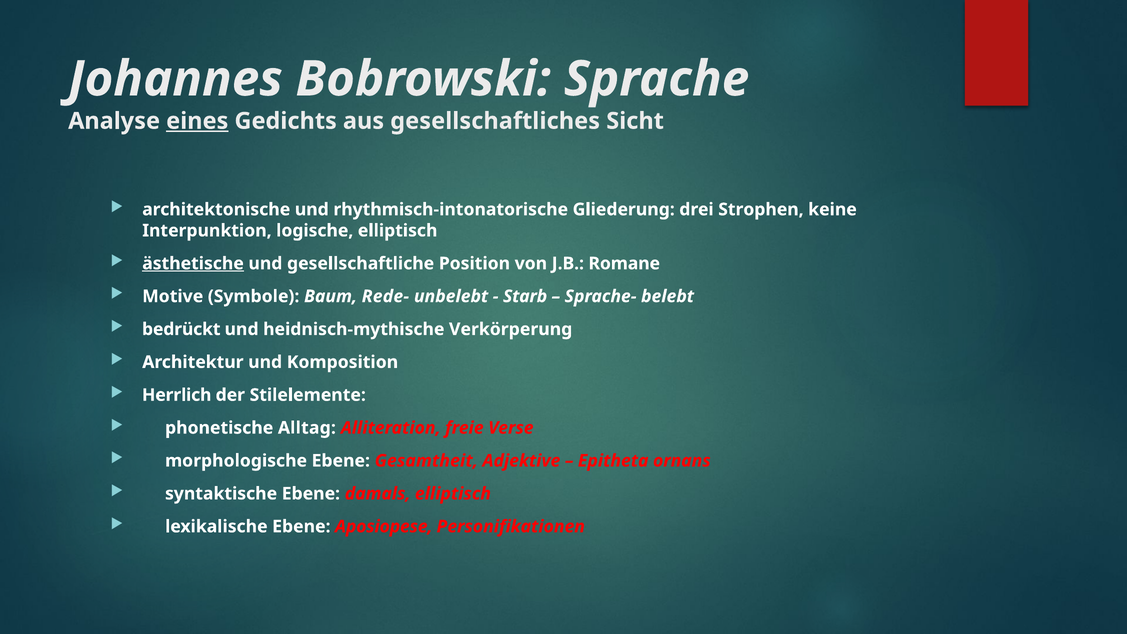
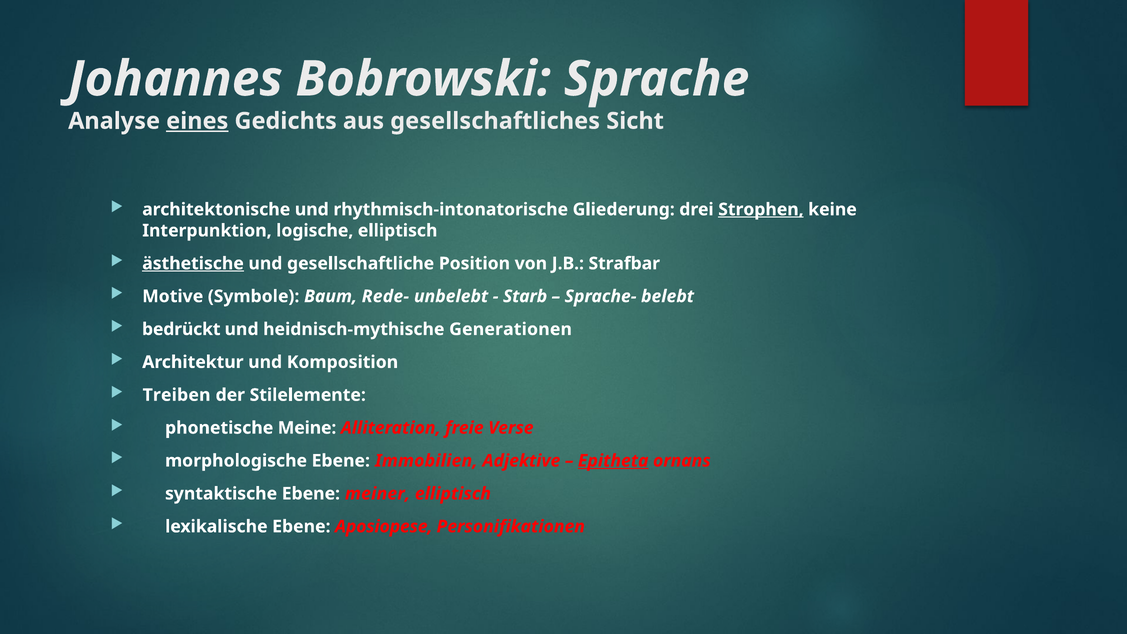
Strophen underline: none -> present
Romane: Romane -> Strafbar
Verkörperung: Verkörperung -> Generationen
Herrlich: Herrlich -> Treiben
Alltag: Alltag -> Meine
Gesamtheit: Gesamtheit -> Immobilien
Epitheta underline: none -> present
damals: damals -> meiner
